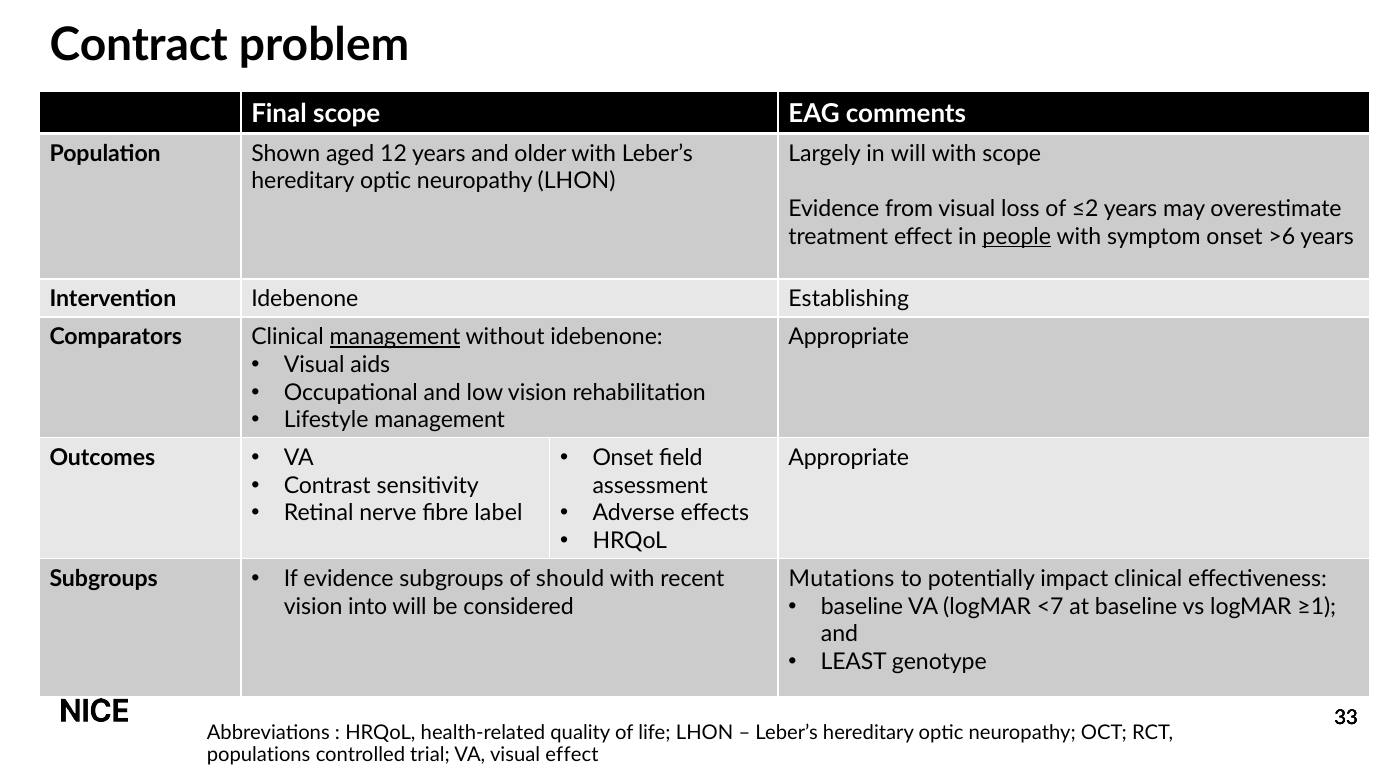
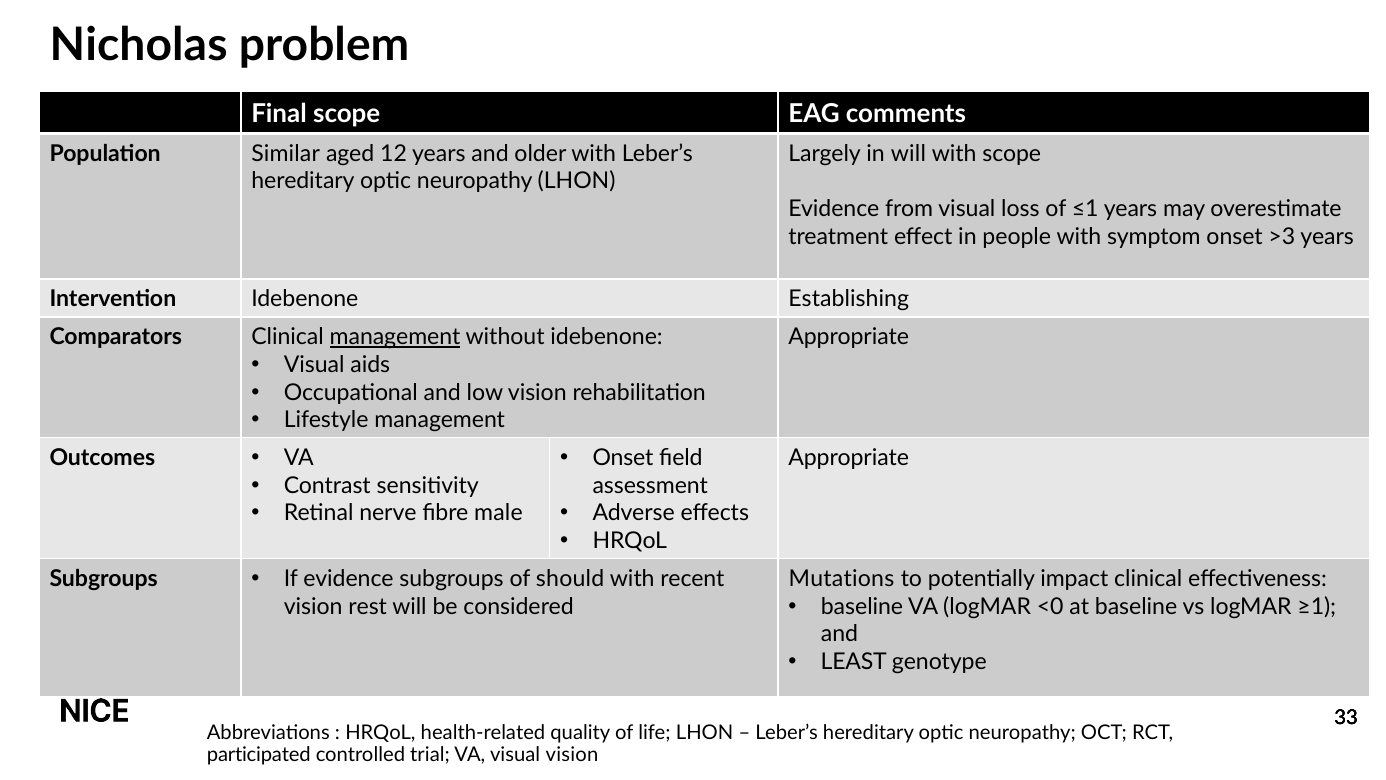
Contract: Contract -> Nicholas
Shown: Shown -> Similar
≤2: ≤2 -> ≤1
people underline: present -> none
>6: >6 -> >3
label: label -> male
<7: <7 -> <0
into: into -> rest
populations: populations -> participated
visual effect: effect -> vision
